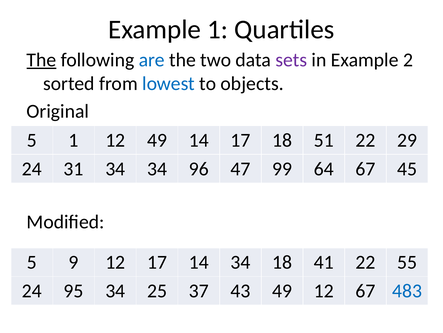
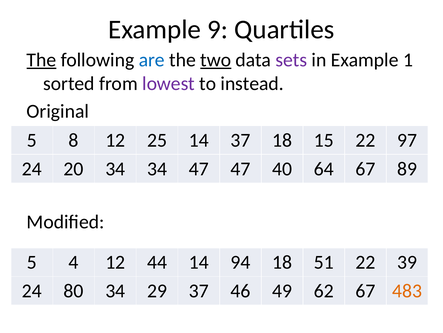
Example 1: 1 -> 9
two underline: none -> present
2: 2 -> 1
lowest colour: blue -> purple
objects: objects -> instead
5 1: 1 -> 8
12 49: 49 -> 25
14 17: 17 -> 37
51: 51 -> 15
29: 29 -> 97
31: 31 -> 20
34 96: 96 -> 47
99: 99 -> 40
45: 45 -> 89
9: 9 -> 4
12 17: 17 -> 44
14 34: 34 -> 94
41: 41 -> 51
55: 55 -> 39
95: 95 -> 80
25: 25 -> 29
43: 43 -> 46
49 12: 12 -> 62
483 colour: blue -> orange
